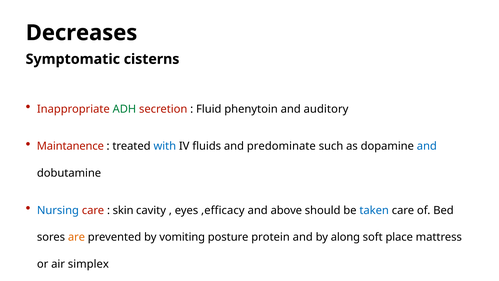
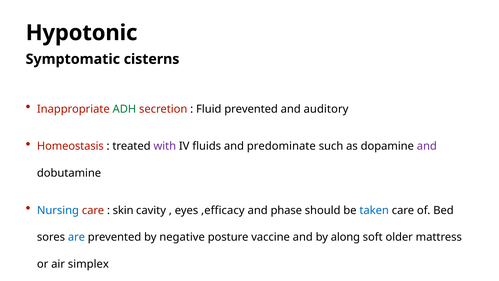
Decreases: Decreases -> Hypotonic
Fluid phenytoin: phenytoin -> prevented
Maintanence: Maintanence -> Homeostasis
with colour: blue -> purple
and at (427, 146) colour: blue -> purple
above: above -> phase
are colour: orange -> blue
vomiting: vomiting -> negative
protein: protein -> vaccine
place: place -> older
